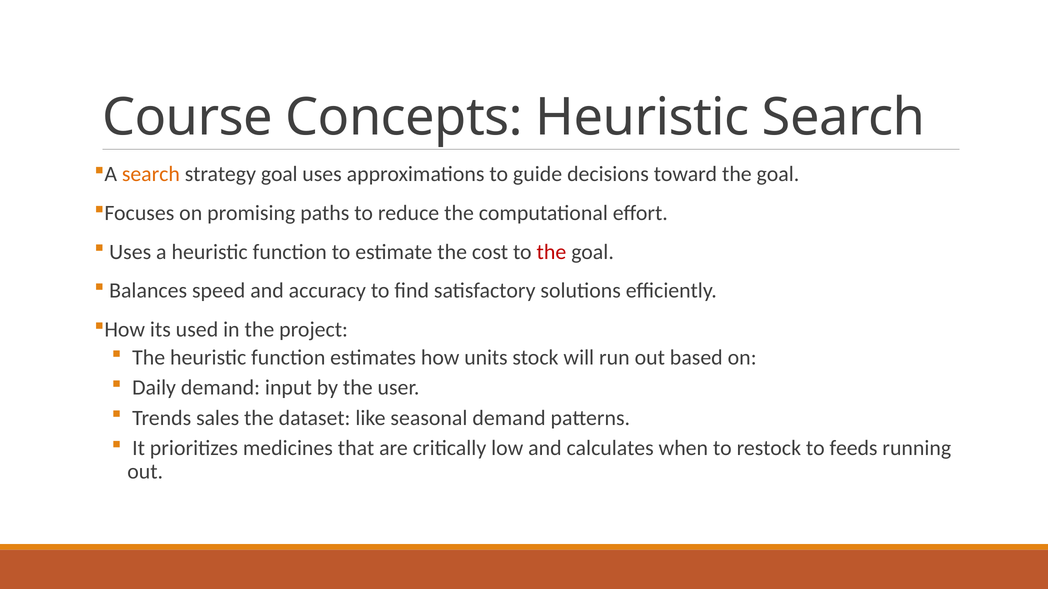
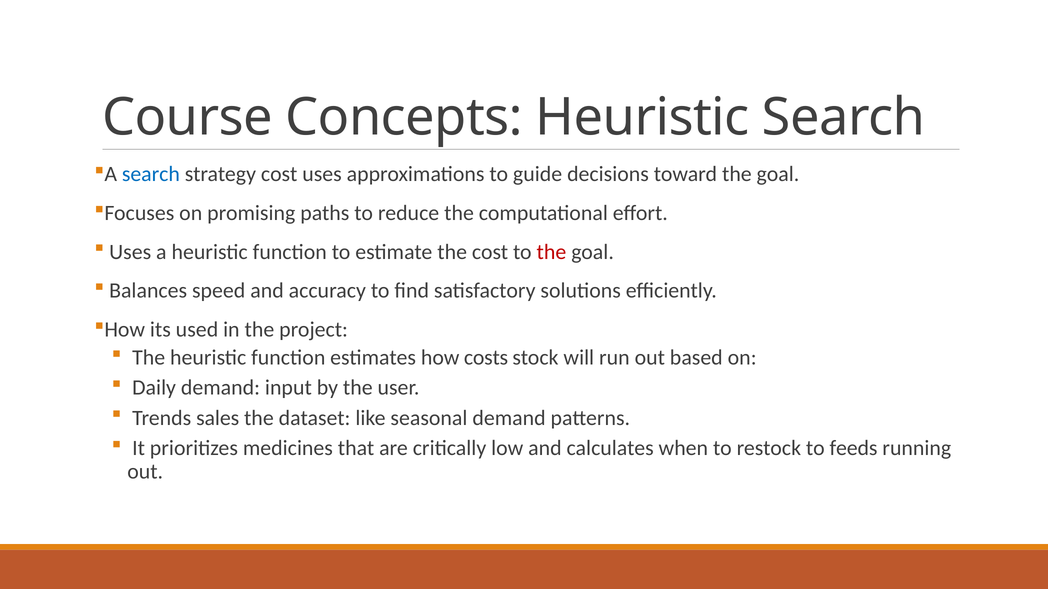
search at (151, 174) colour: orange -> blue
strategy goal: goal -> cost
units: units -> costs
